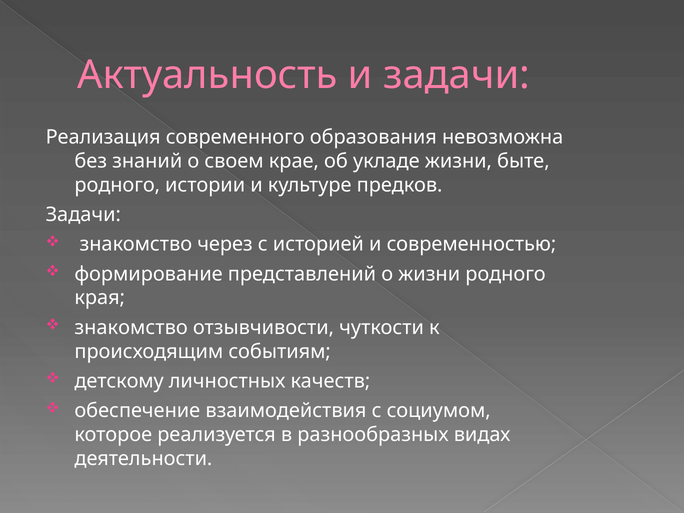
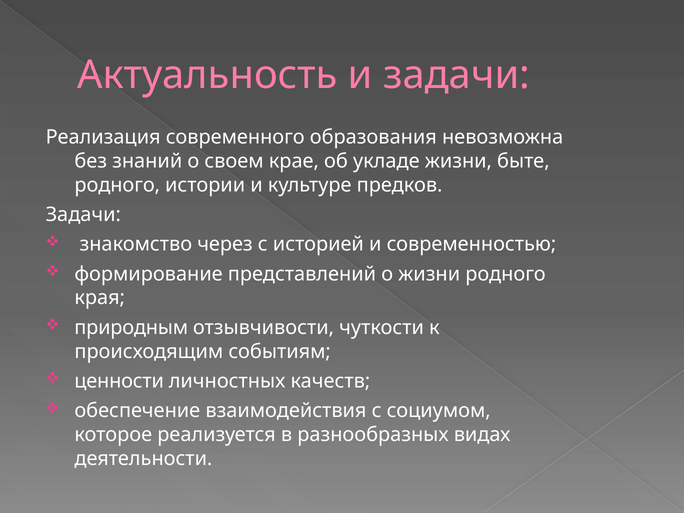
знакомство at (131, 328): знакомство -> природным
детскому: детскому -> ценности
